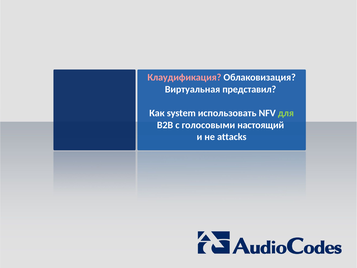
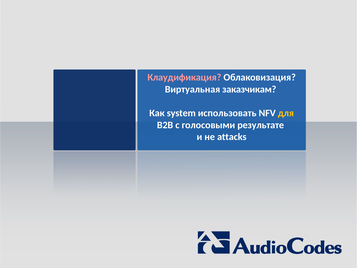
представил: представил -> заказчикам
для colour: light green -> yellow
настоящий: настоящий -> результате
